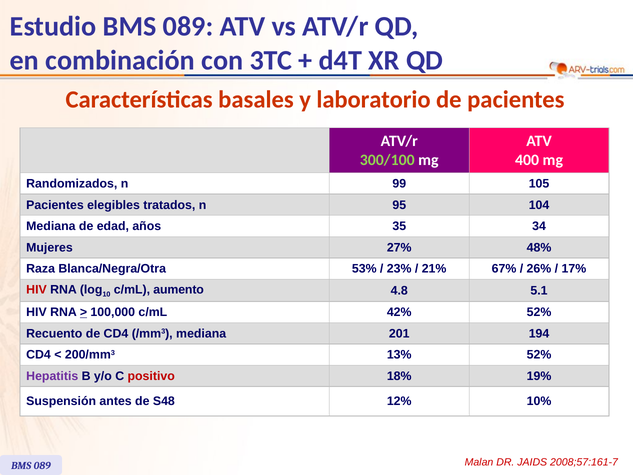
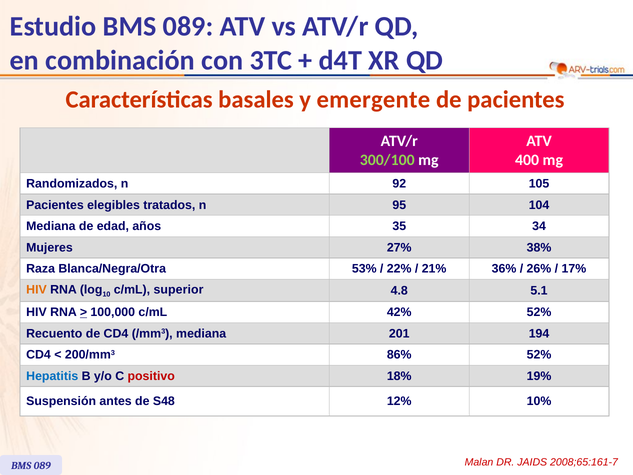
laboratorio: laboratorio -> emergente
99: 99 -> 92
48%: 48% -> 38%
23%: 23% -> 22%
67%: 67% -> 36%
HIV at (36, 289) colour: red -> orange
aumento: aumento -> superior
13%: 13% -> 86%
Hepatitis colour: purple -> blue
2008;57:161-7: 2008;57:161-7 -> 2008;65:161-7
